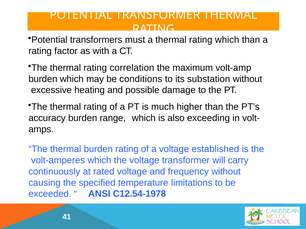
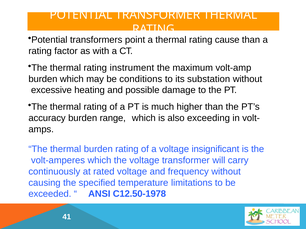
must: must -> point
rating which: which -> cause
correlation: correlation -> instrument
established: established -> insignificant
C12.54-1978: C12.54-1978 -> C12.50-1978
